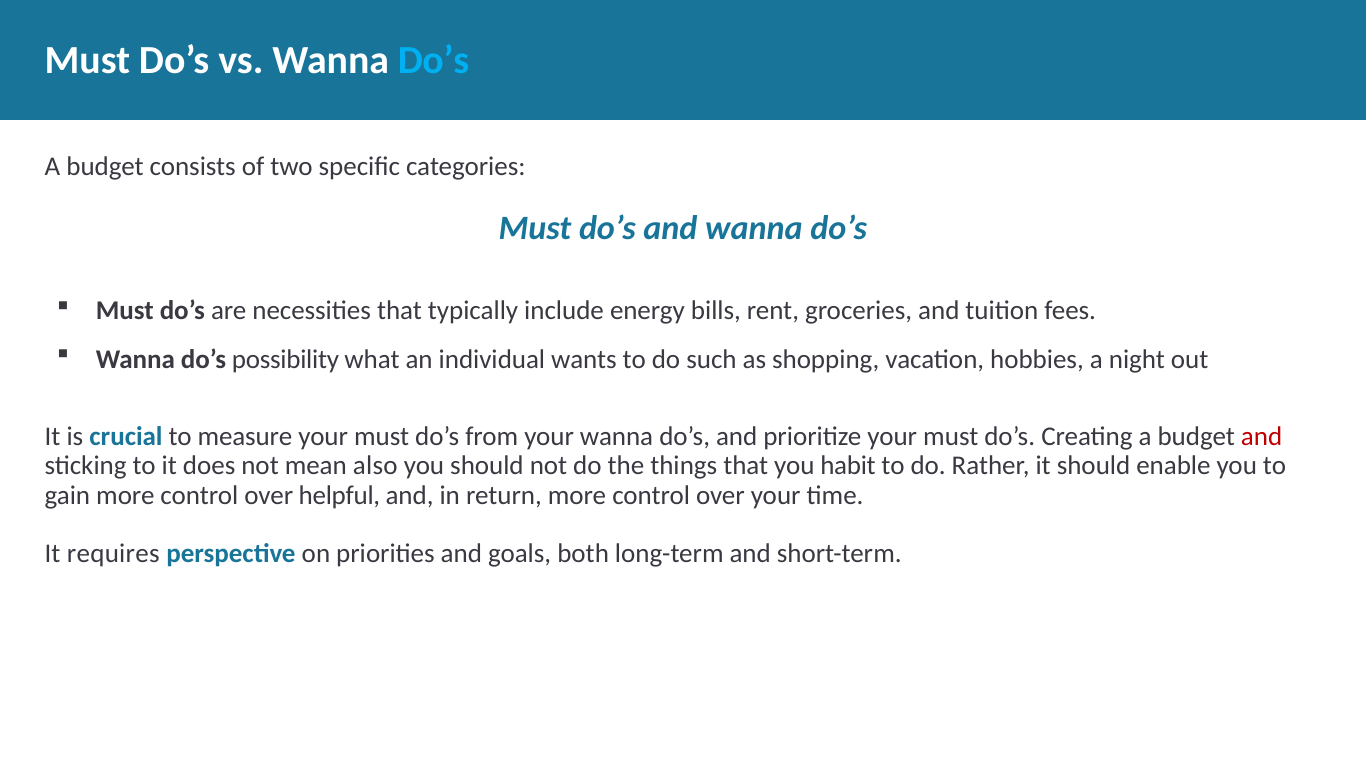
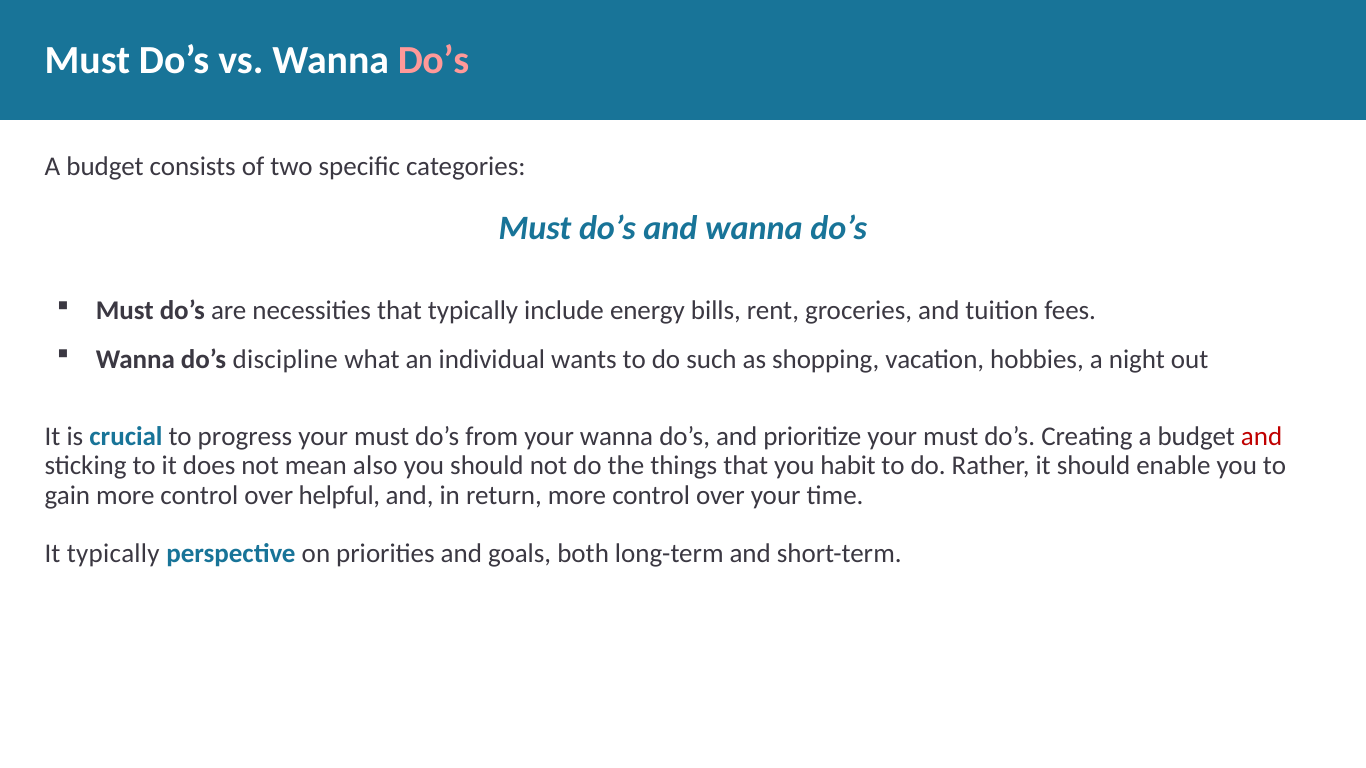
Do’s at (433, 60) colour: light blue -> pink
possibility: possibility -> discipline
measure: measure -> progress
It requires: requires -> typically
